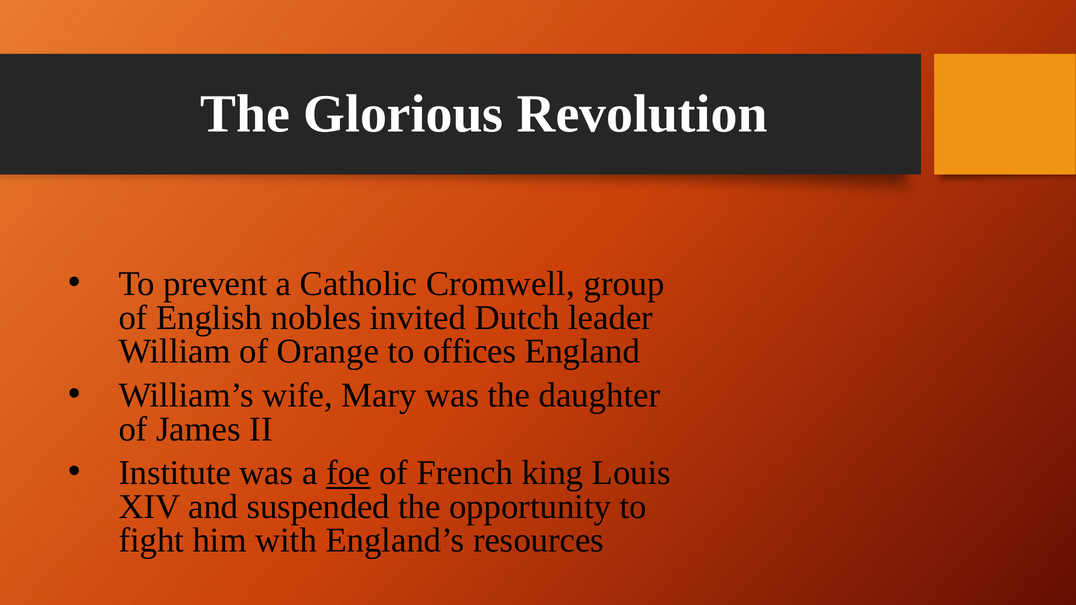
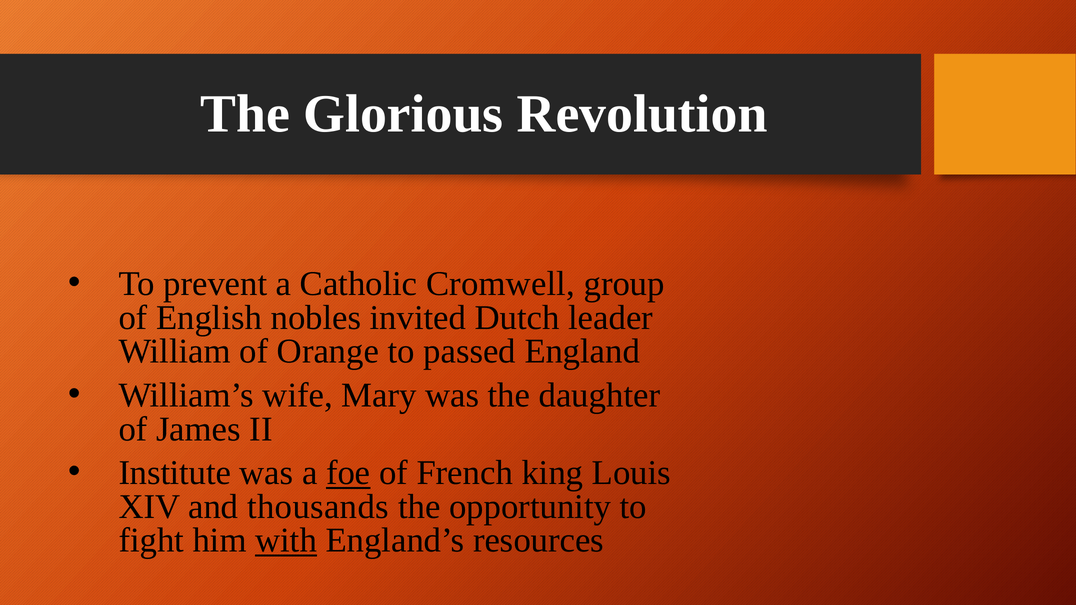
offices: offices -> passed
suspended: suspended -> thousands
with underline: none -> present
